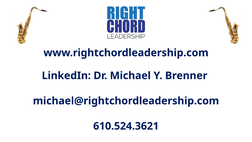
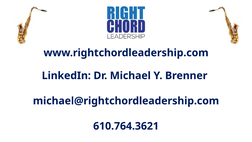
610.524.3621: 610.524.3621 -> 610.764.3621
